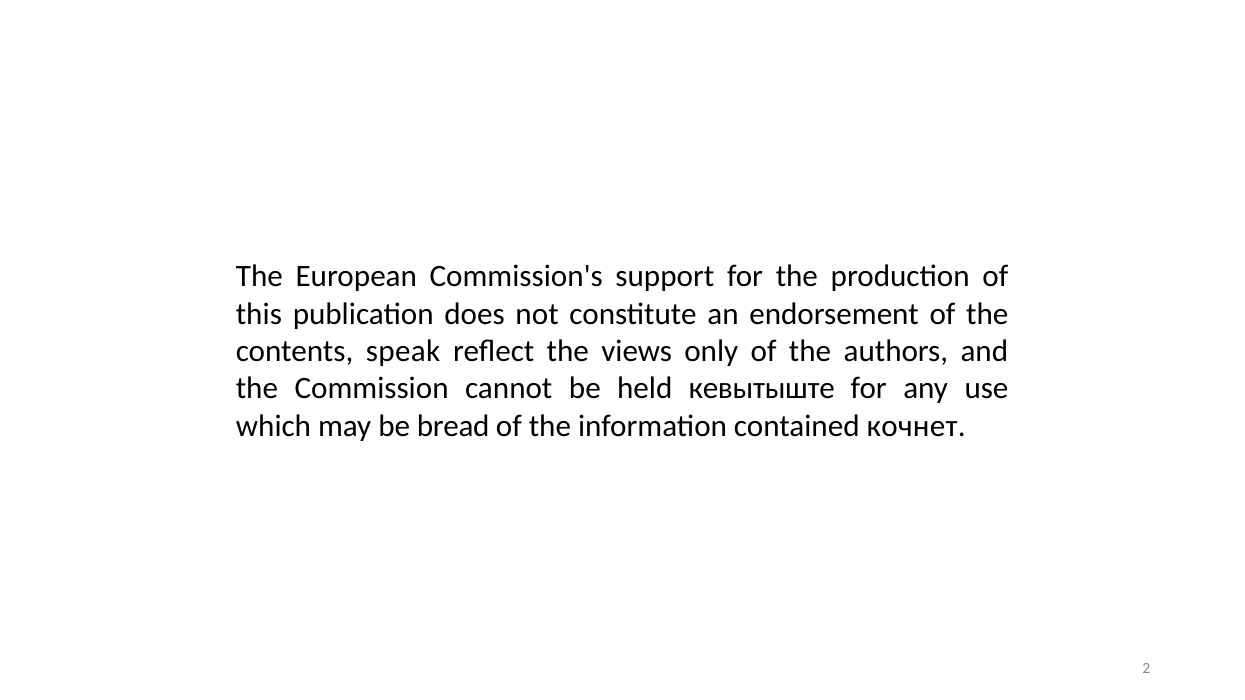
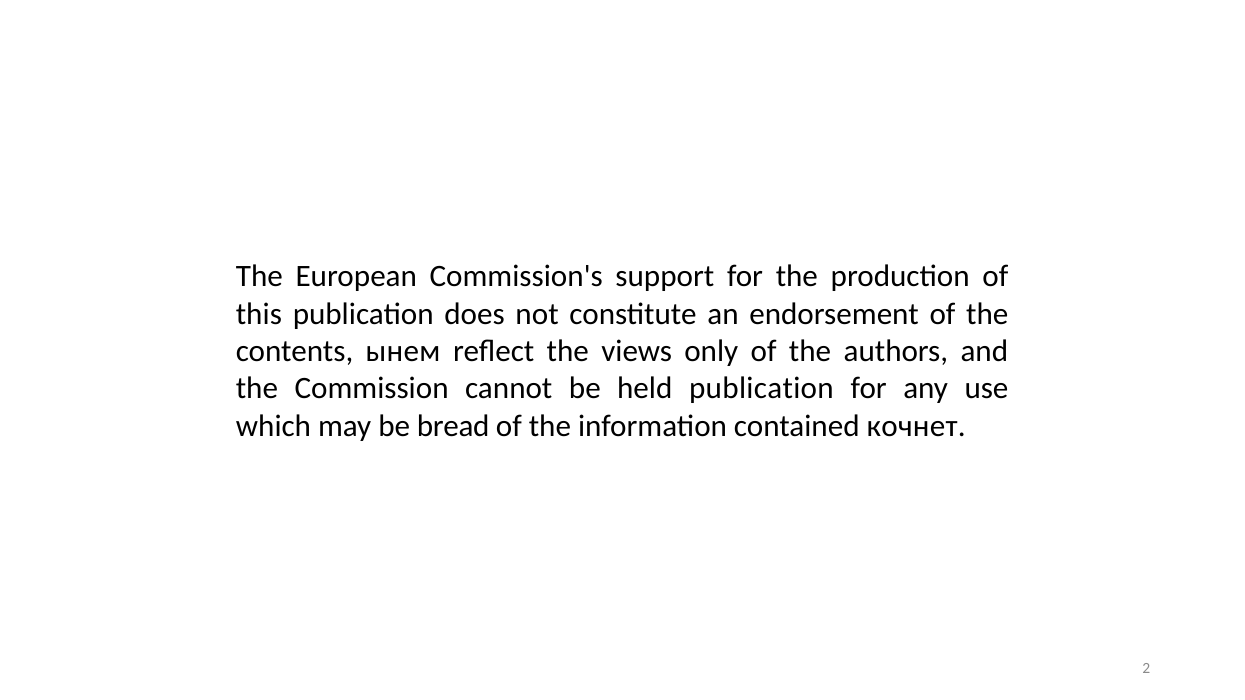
speak: speak -> ынем
held кевытыште: кевытыште -> publication
